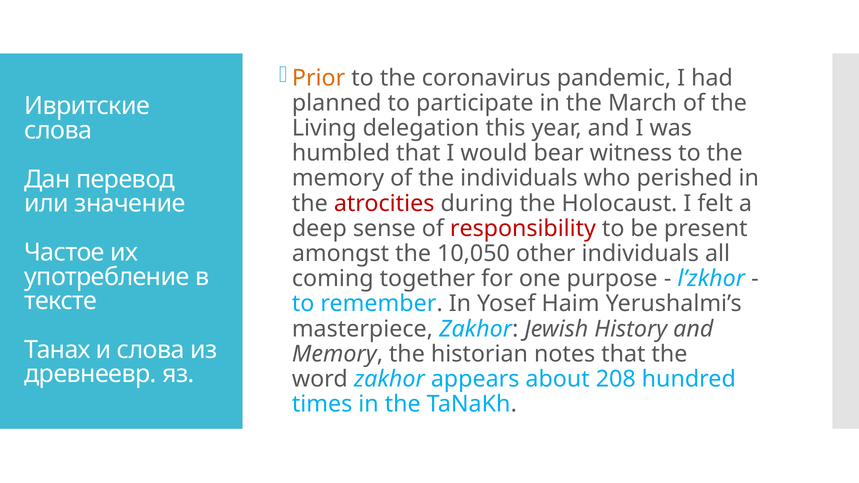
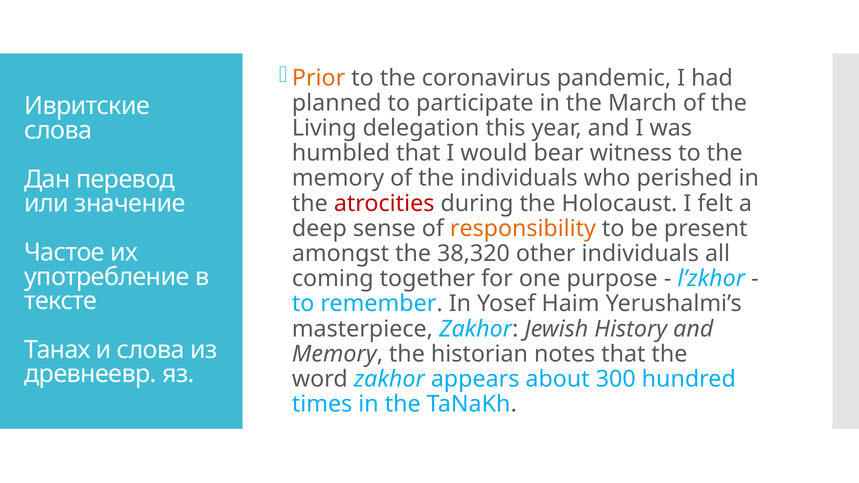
responsibility colour: red -> orange
10,050: 10,050 -> 38,320
208: 208 -> 300
